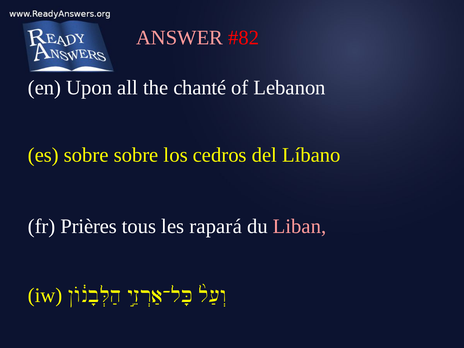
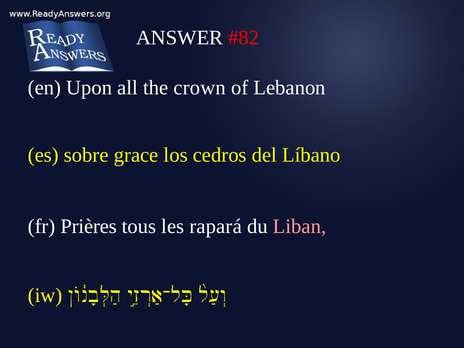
ANSWER colour: pink -> white
chanté: chanté -> crown
sobre sobre: sobre -> grace
